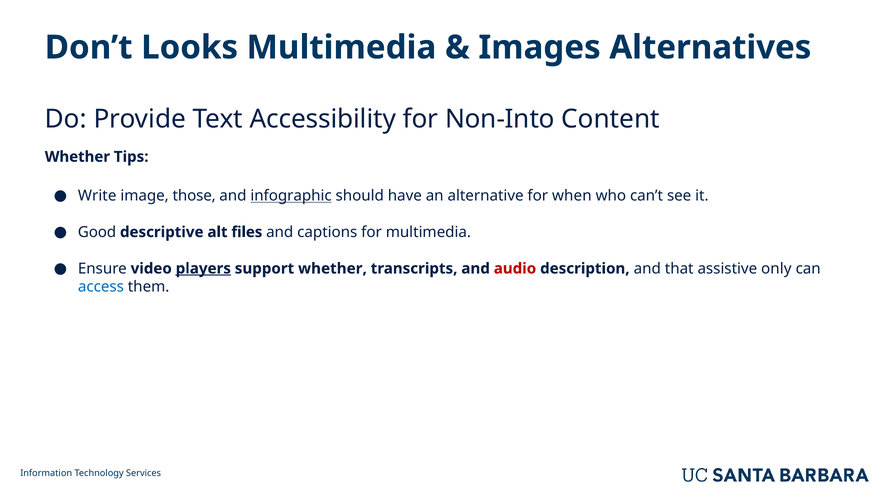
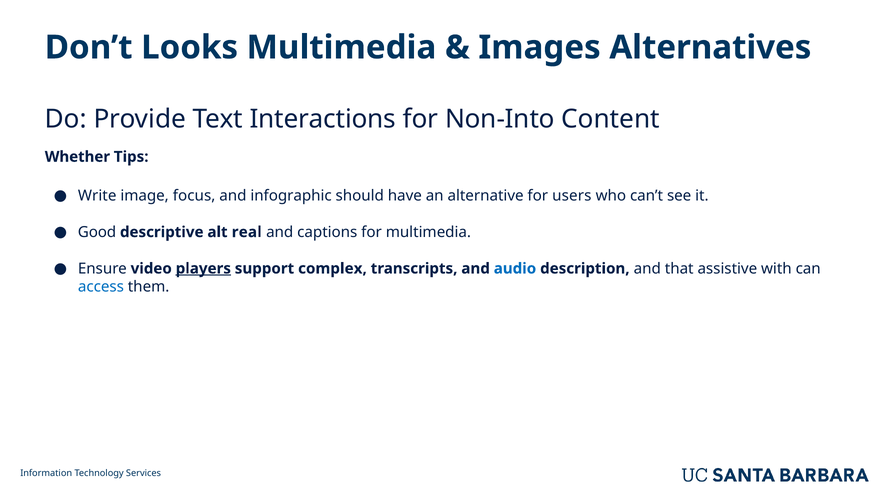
Accessibility: Accessibility -> Interactions
those: those -> focus
infographic underline: present -> none
when: when -> users
files: files -> real
support whether: whether -> complex
audio colour: red -> blue
only: only -> with
